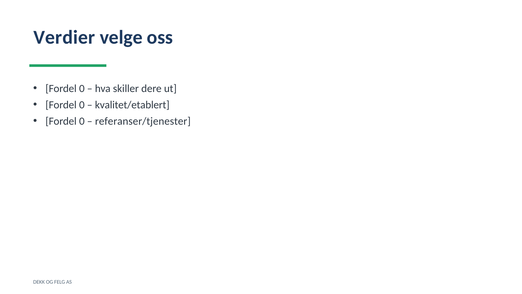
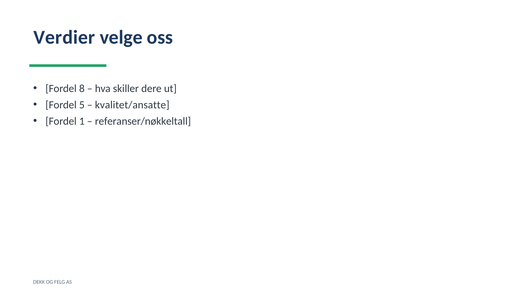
0 at (82, 88): 0 -> 8
0 at (82, 105): 0 -> 5
kvalitet/etablert: kvalitet/etablert -> kvalitet/ansatte
0 at (82, 121): 0 -> 1
referanser/tjenester: referanser/tjenester -> referanser/nøkkeltall
